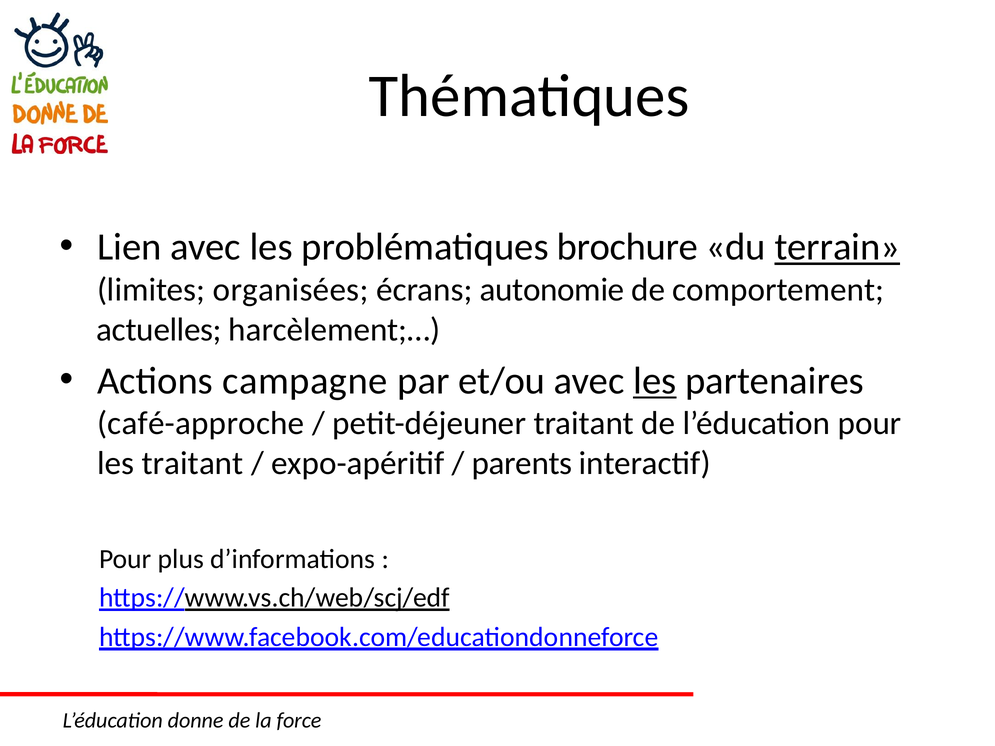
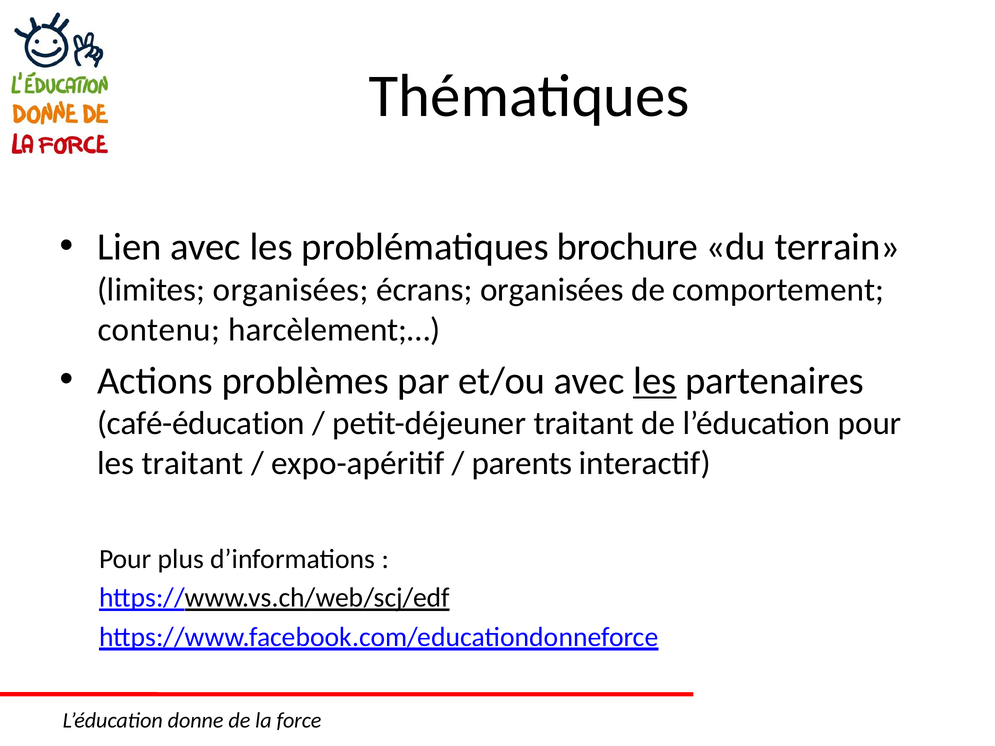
terrain underline: present -> none
écrans autonomie: autonomie -> organisées
actuelles: actuelles -> contenu
campagne: campagne -> problèmes
café-approche: café-approche -> café-éducation
